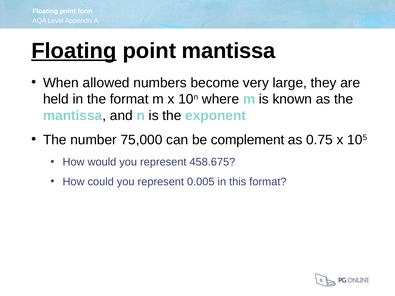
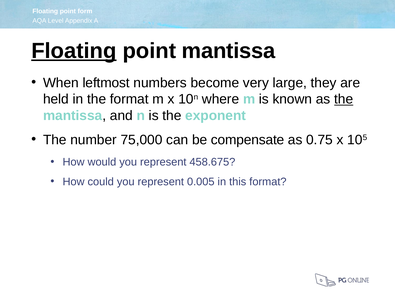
allowed: allowed -> leftmost
the at (344, 99) underline: none -> present
complement: complement -> compensate
